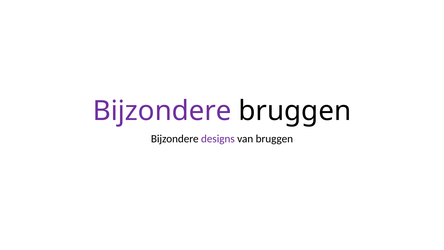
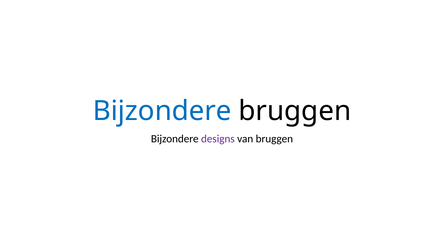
Bijzondere at (162, 111) colour: purple -> blue
